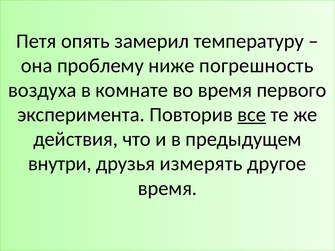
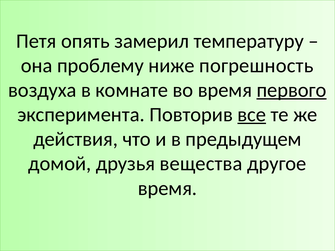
первого underline: none -> present
внутри: внутри -> домой
измерять: измерять -> вещества
